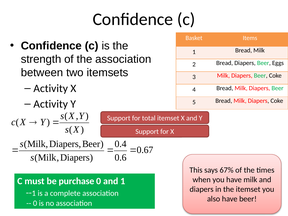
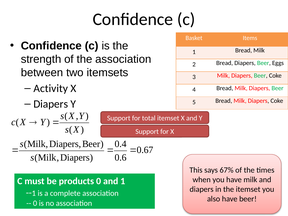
Activity at (51, 104): Activity -> Diapers
purchase: purchase -> products
